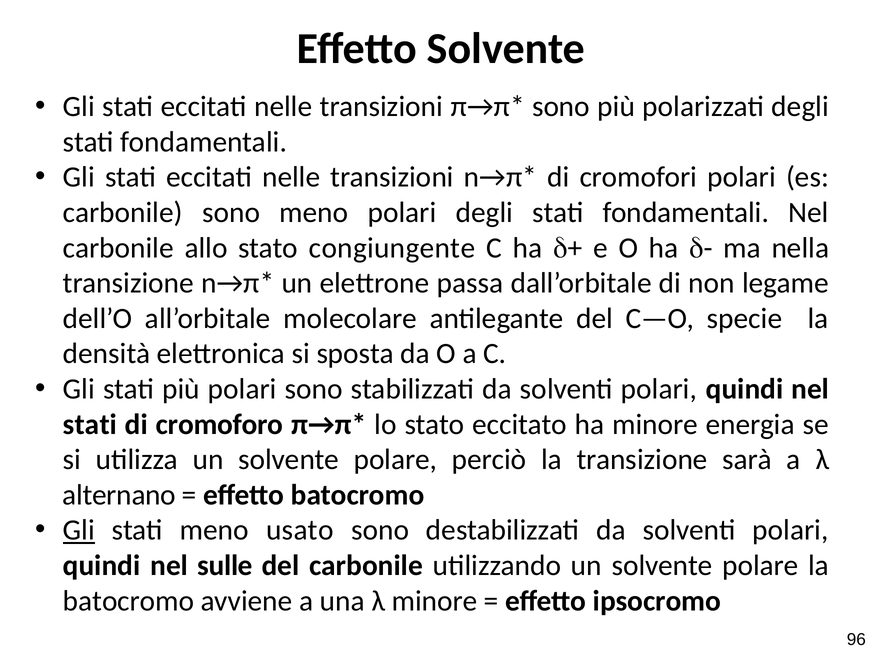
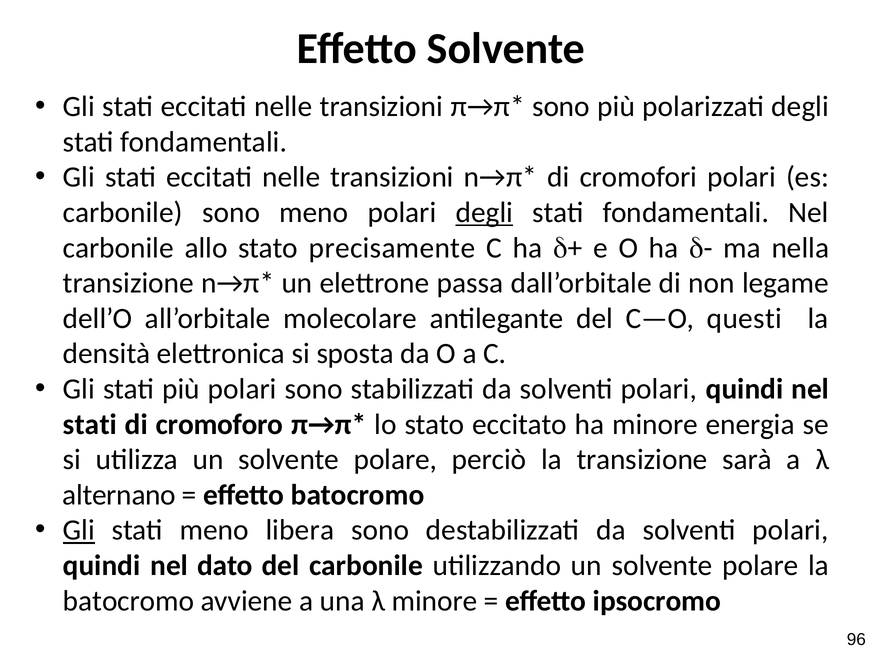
degli at (484, 212) underline: none -> present
congiungente: congiungente -> precisamente
specie: specie -> questi
usato: usato -> libera
sulle: sulle -> dato
